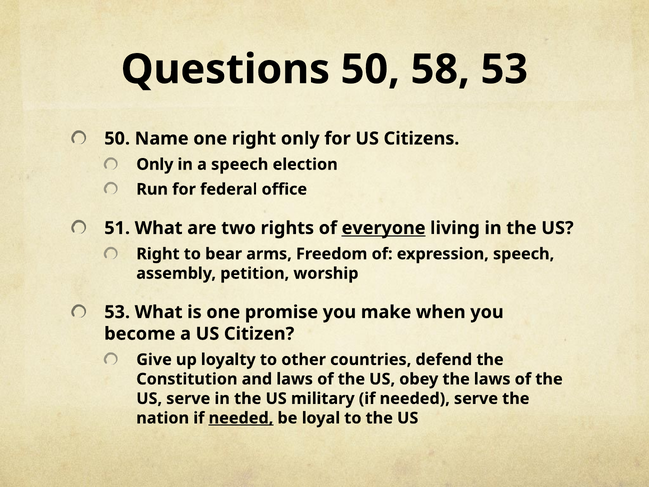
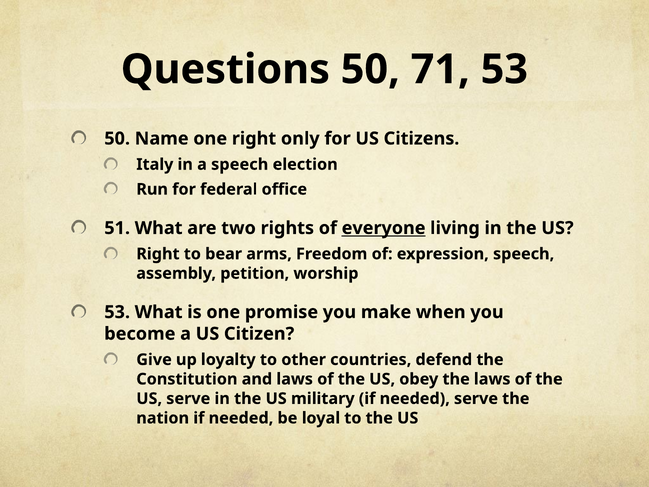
58: 58 -> 71
Only at (155, 164): Only -> Italy
needed at (241, 418) underline: present -> none
